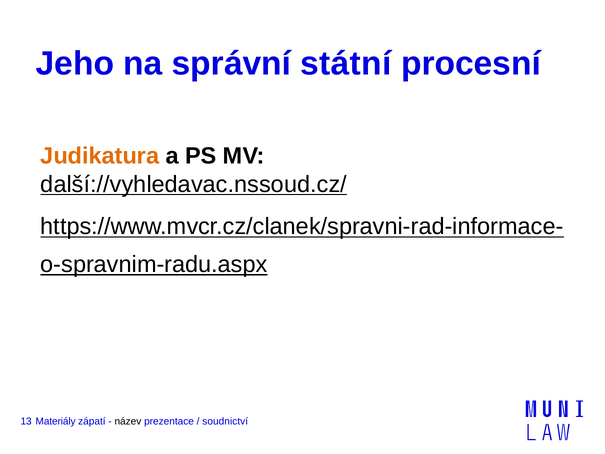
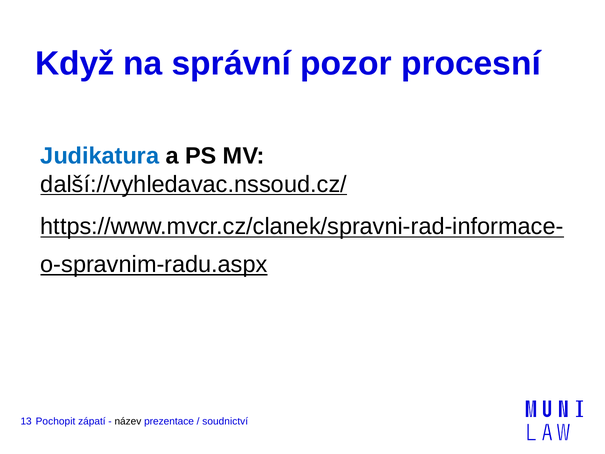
Jeho: Jeho -> Když
státní: státní -> pozor
Judikatura colour: orange -> blue
Materiály: Materiály -> Pochopit
